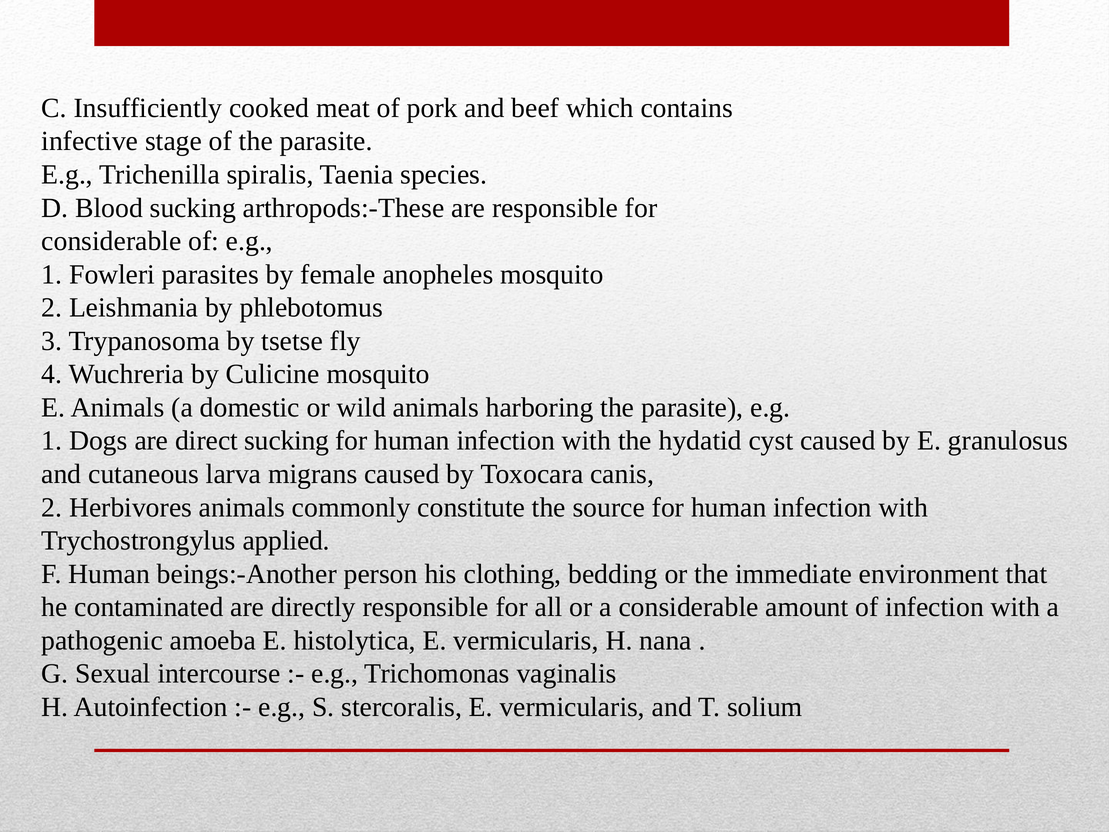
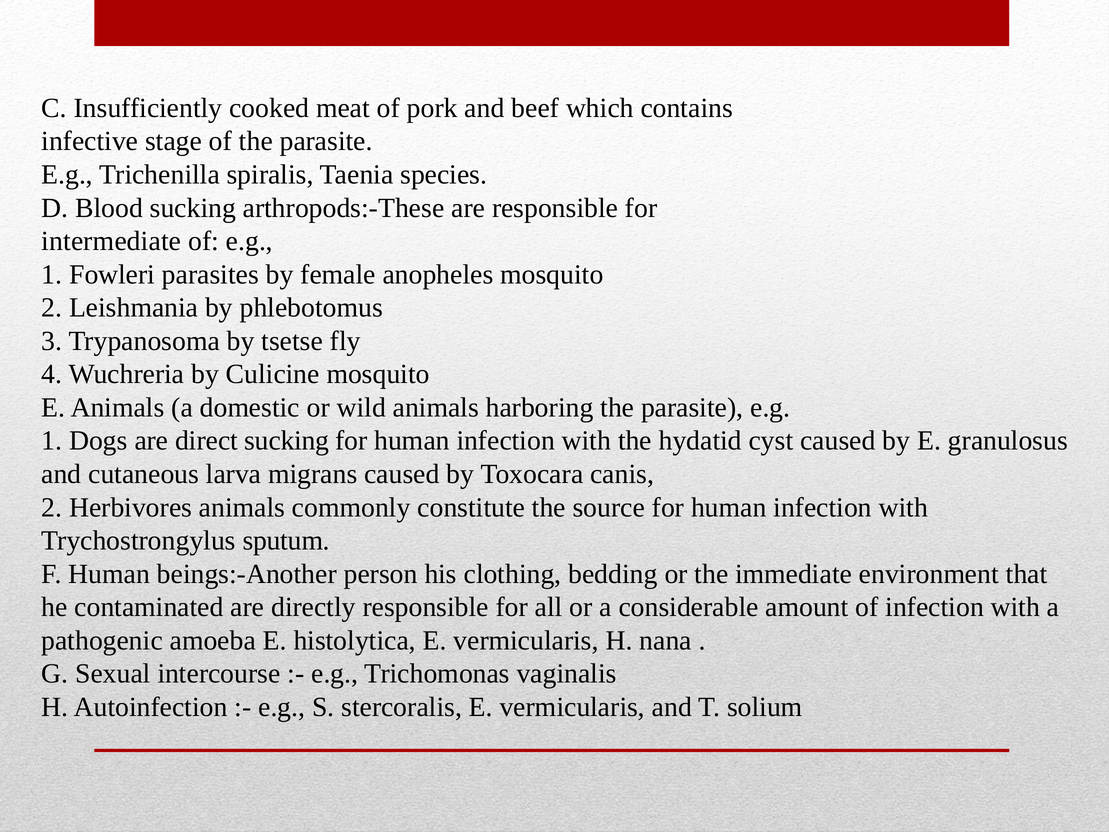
considerable at (111, 241): considerable -> intermediate
applied: applied -> sputum
